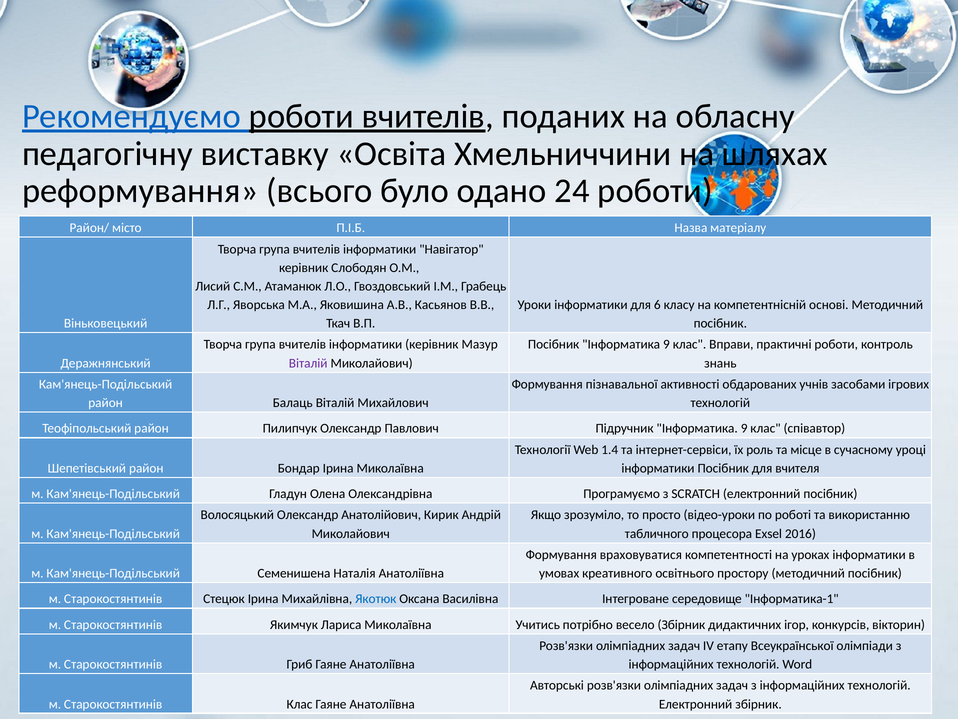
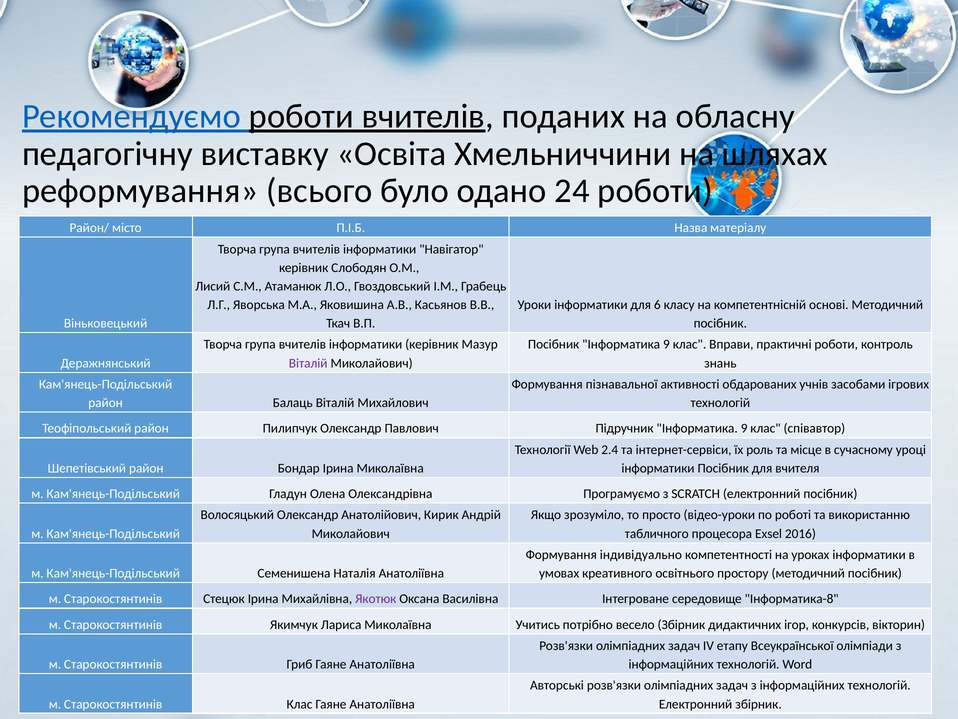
1.4: 1.4 -> 2.4
враховуватися: враховуватися -> індивідуально
Якотюк colour: blue -> purple
Інформатика-1: Інформатика-1 -> Інформатика-8
